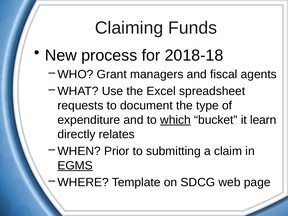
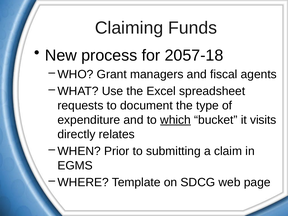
2018-18: 2018-18 -> 2057-18
learn: learn -> visits
EGMS underline: present -> none
